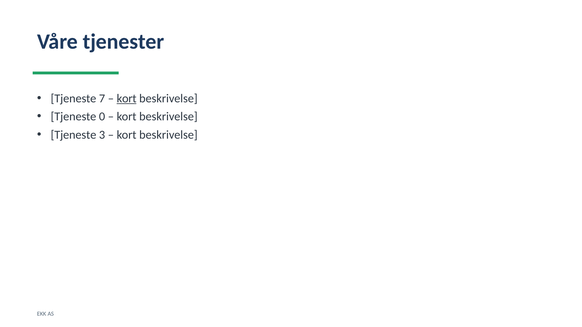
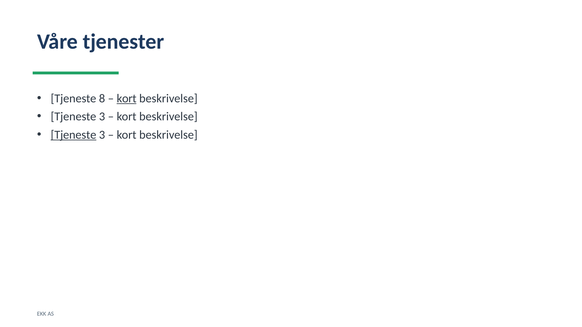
7: 7 -> 8
0 at (102, 117): 0 -> 3
Tjeneste at (73, 135) underline: none -> present
